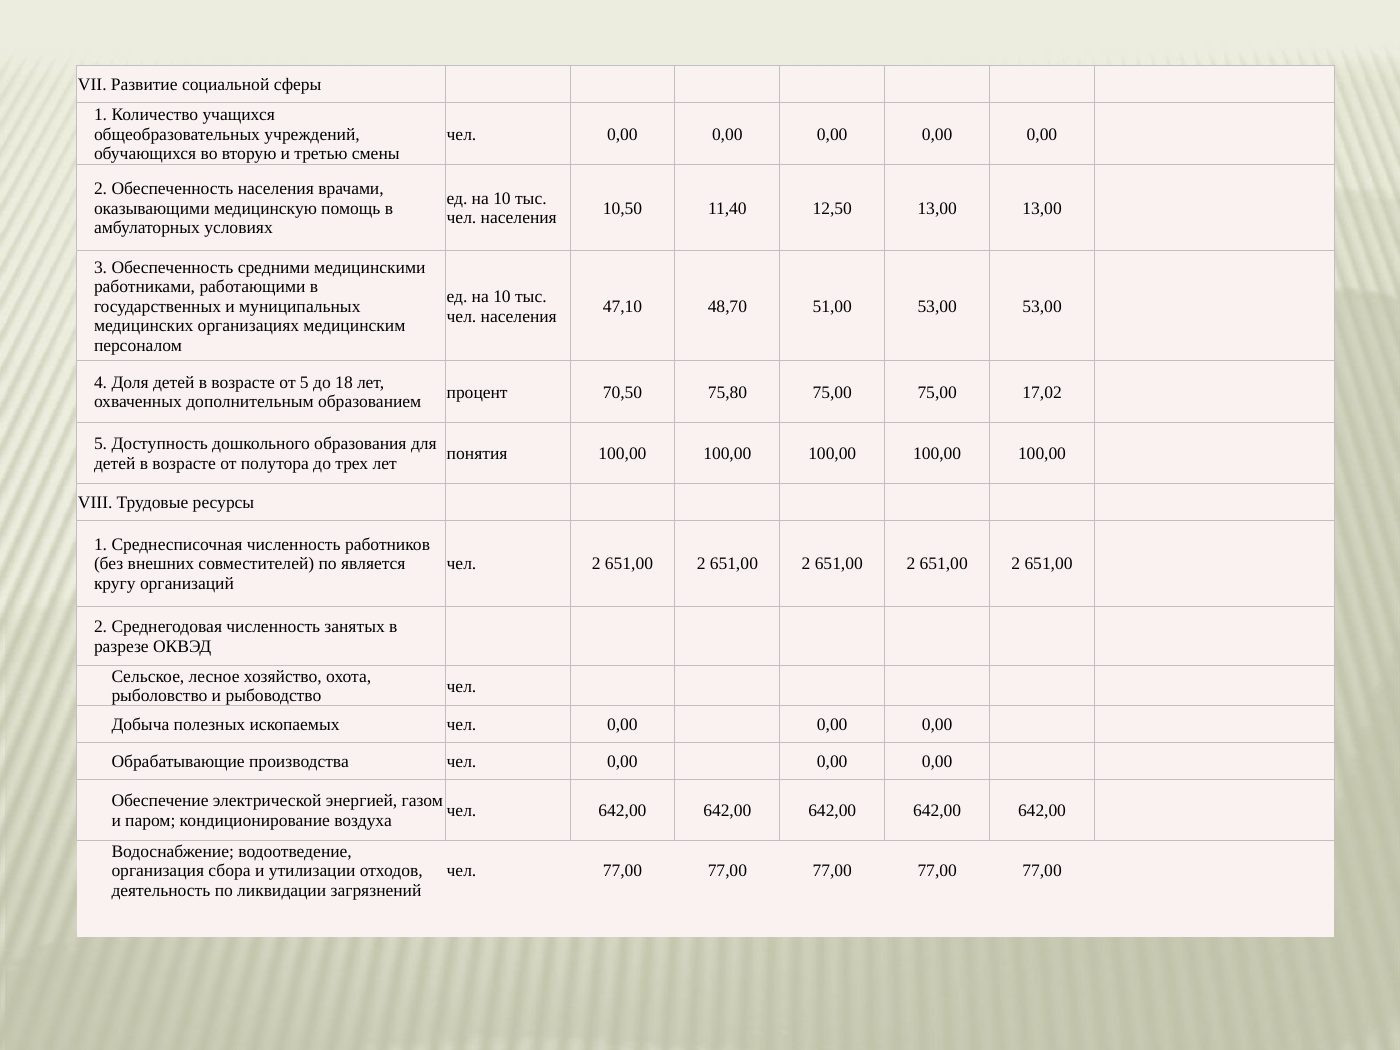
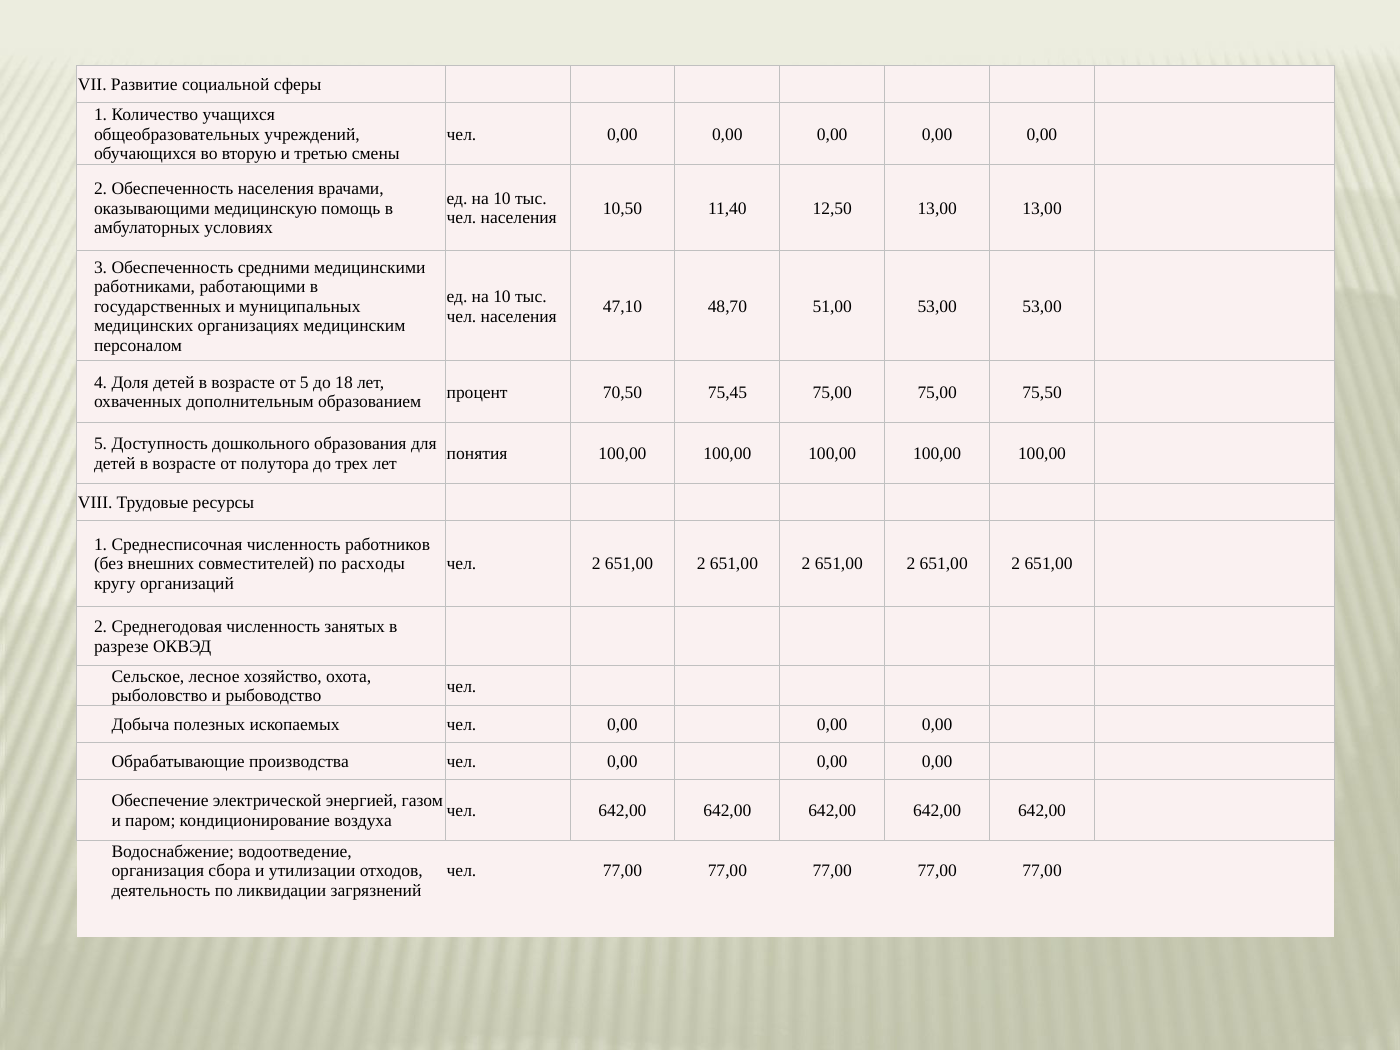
75,80: 75,80 -> 75,45
17,02: 17,02 -> 75,50
является: является -> расходы
